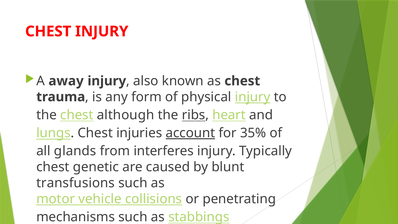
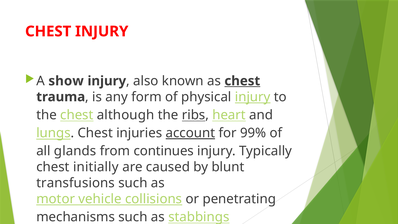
away: away -> show
chest at (242, 81) underline: none -> present
35%: 35% -> 99%
interferes: interferes -> continues
genetic: genetic -> initially
